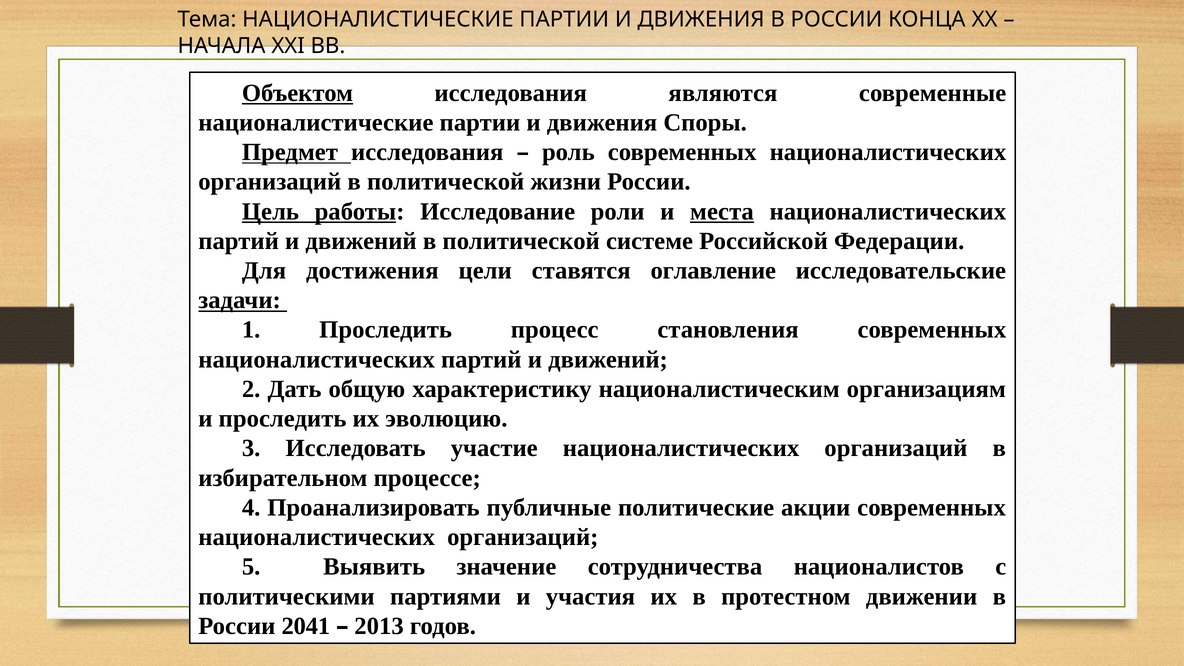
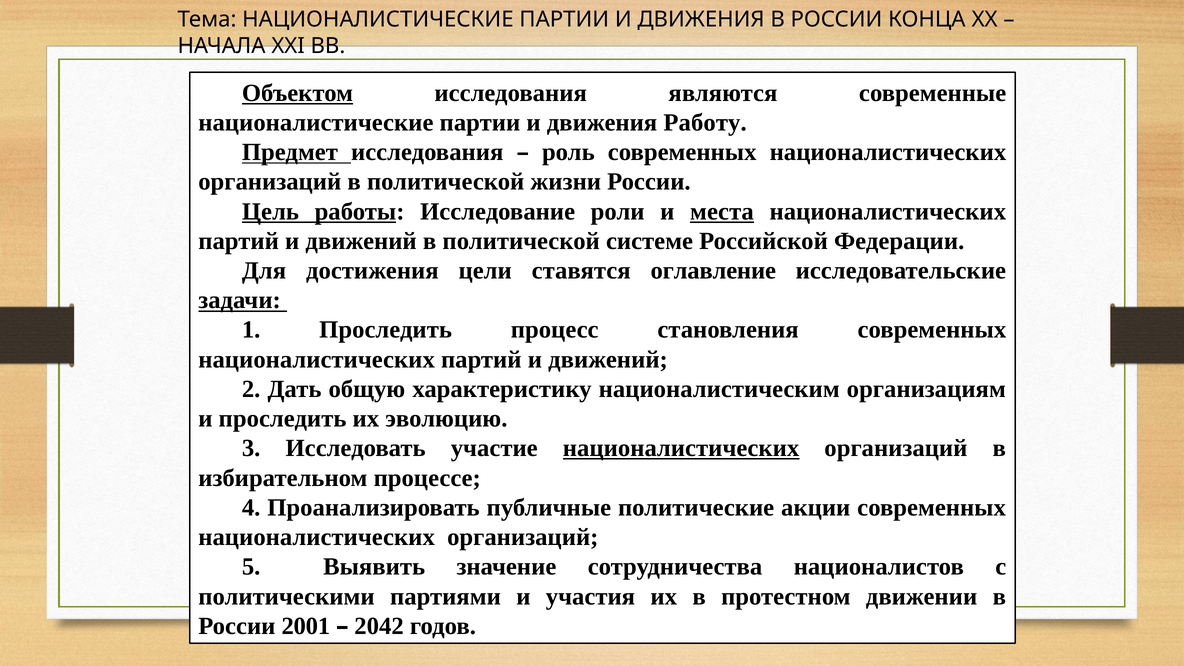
Споры: Споры -> Работу
националистических at (681, 448) underline: none -> present
2041: 2041 -> 2001
2013: 2013 -> 2042
